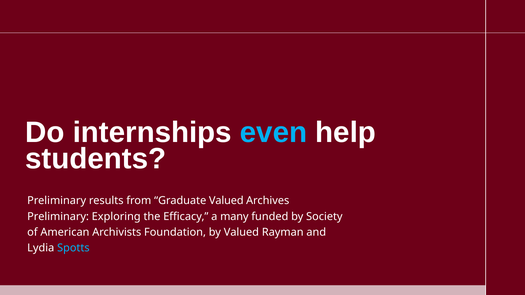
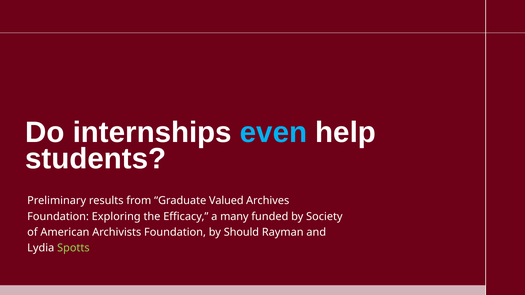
Preliminary at (58, 217): Preliminary -> Foundation
by Valued: Valued -> Should
Spotts colour: light blue -> light green
